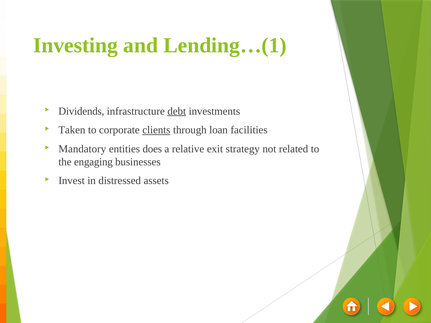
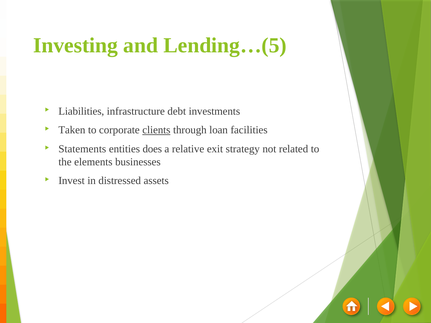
Lending…(1: Lending…(1 -> Lending…(5
Dividends: Dividends -> Liabilities
debt underline: present -> none
Mandatory: Mandatory -> Statements
engaging: engaging -> elements
